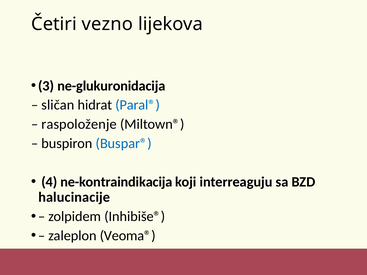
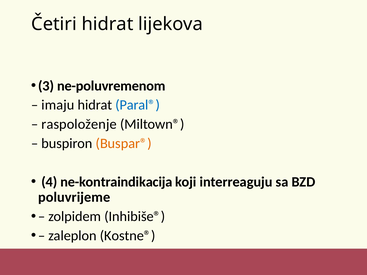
Četiri vezno: vezno -> hidrat
ne-glukuronidacija: ne-glukuronidacija -> ne-poluvremenom
sličan: sličan -> imaju
Buspar® colour: blue -> orange
halucinacije: halucinacije -> poluvrijeme
Veoma®: Veoma® -> Kostne®
